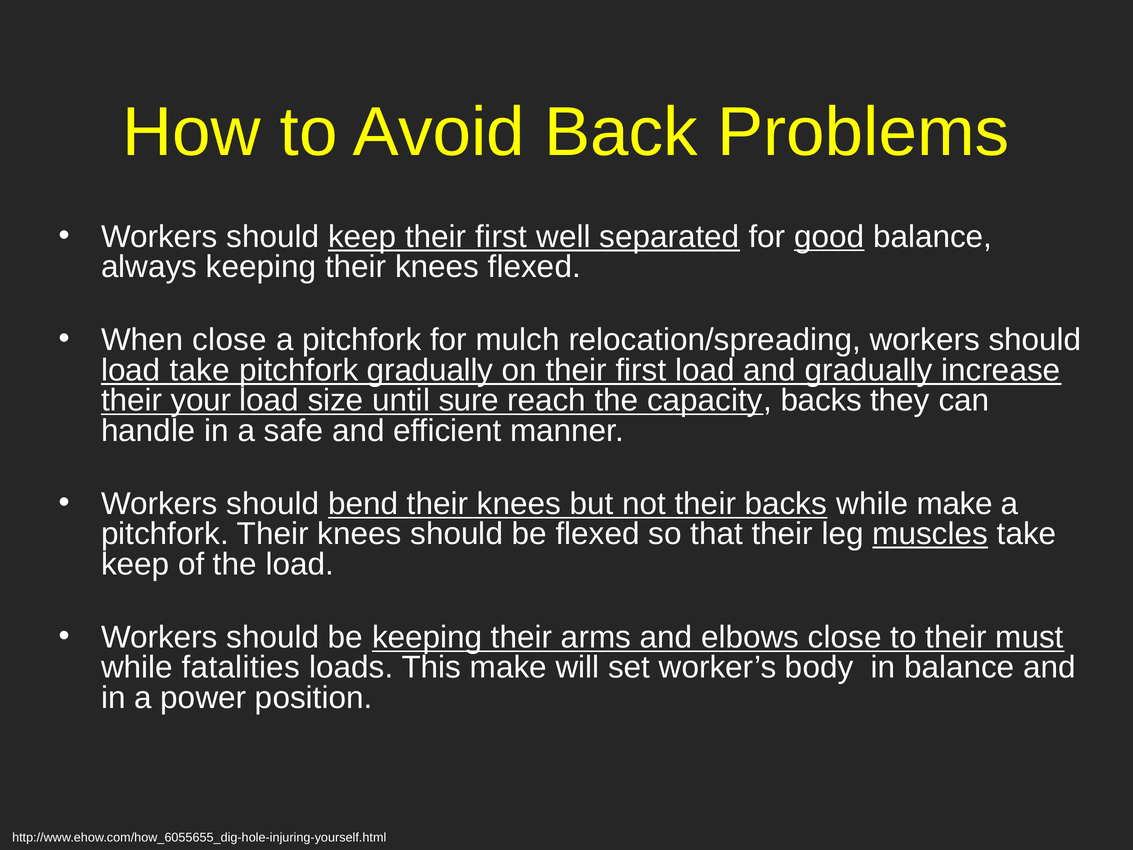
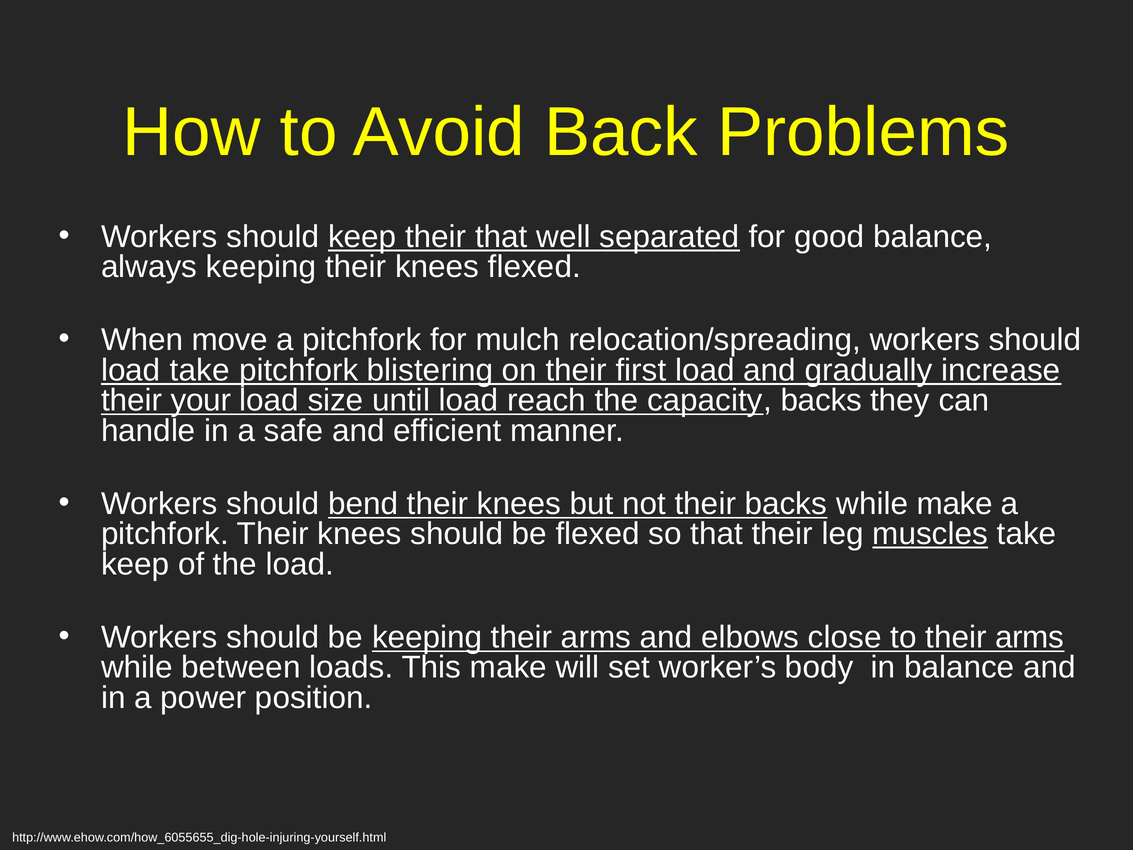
keep their first: first -> that
good underline: present -> none
When close: close -> move
pitchfork gradually: gradually -> blistering
until sure: sure -> load
to their must: must -> arms
fatalities: fatalities -> between
